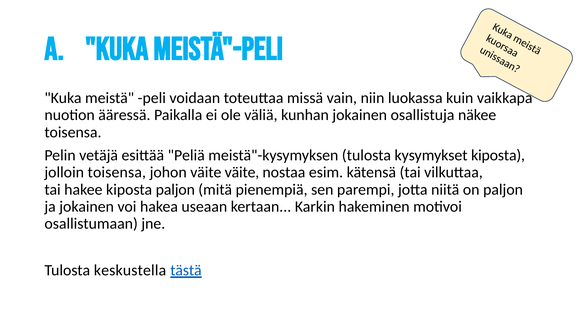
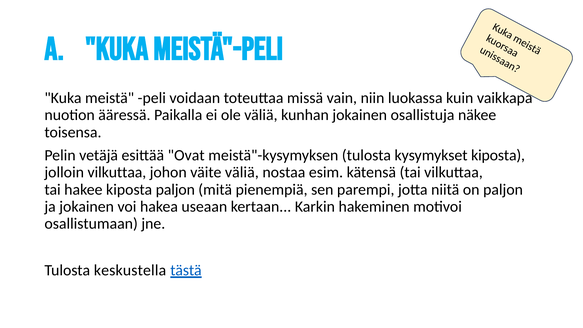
Peliä: Peliä -> Ovat
jolloin toisensa: toisensa -> vilkuttaa
väite väite: väite -> väliä
